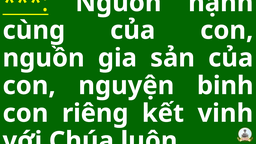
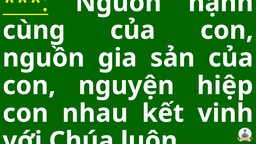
binh: binh -> hiệp
riêng: riêng -> nhau
